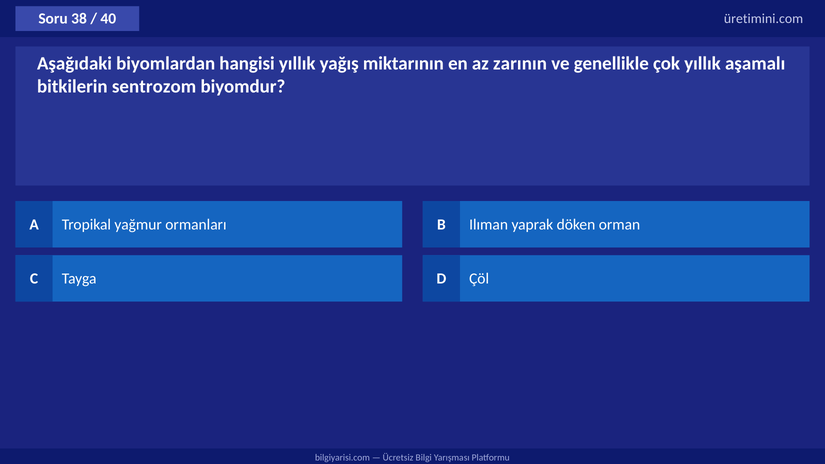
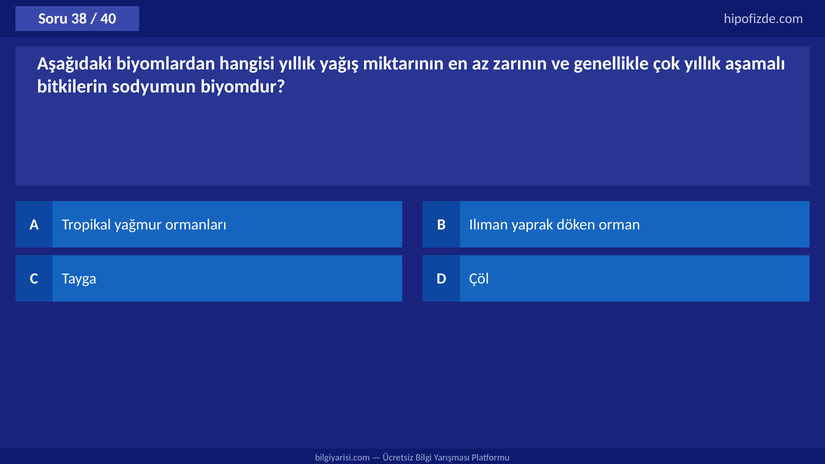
üretimini.com: üretimini.com -> hipofizde.com
sentrozom: sentrozom -> sodyumun
